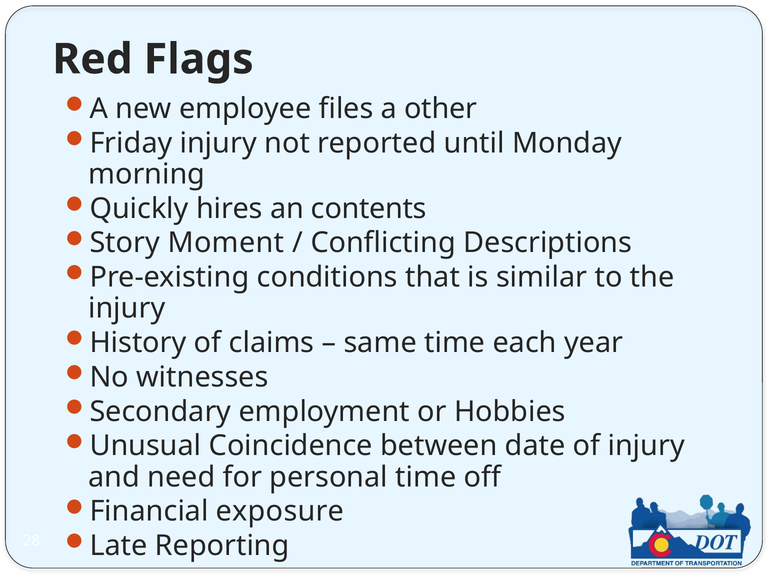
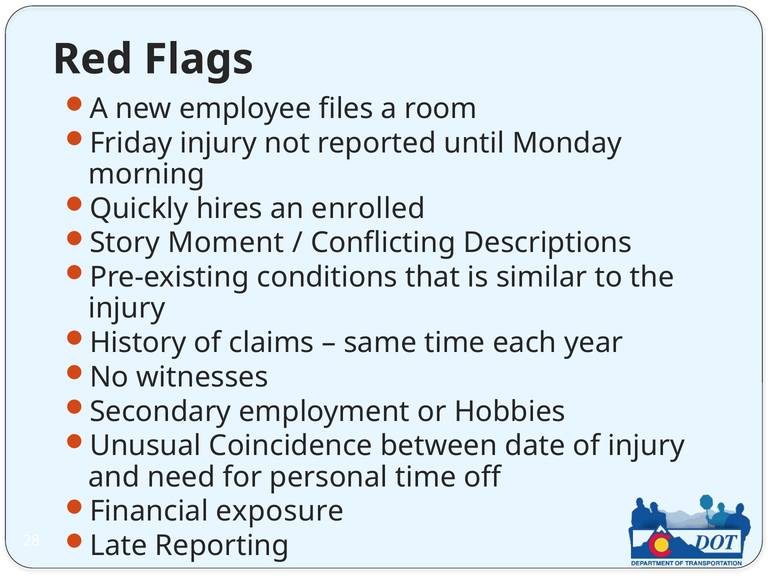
other: other -> room
contents: contents -> enrolled
